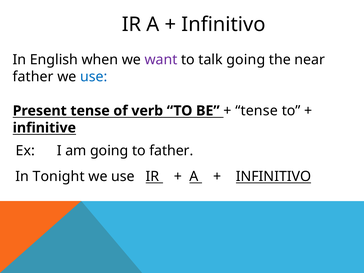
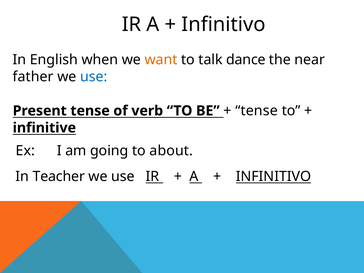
want colour: purple -> orange
talk going: going -> dance
to father: father -> about
Tonight: Tonight -> Teacher
